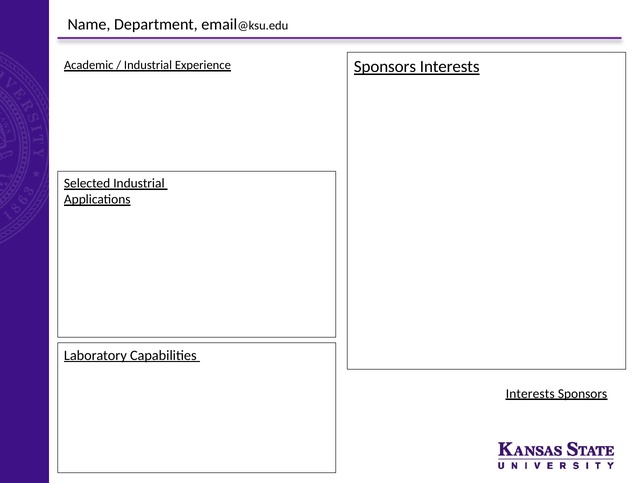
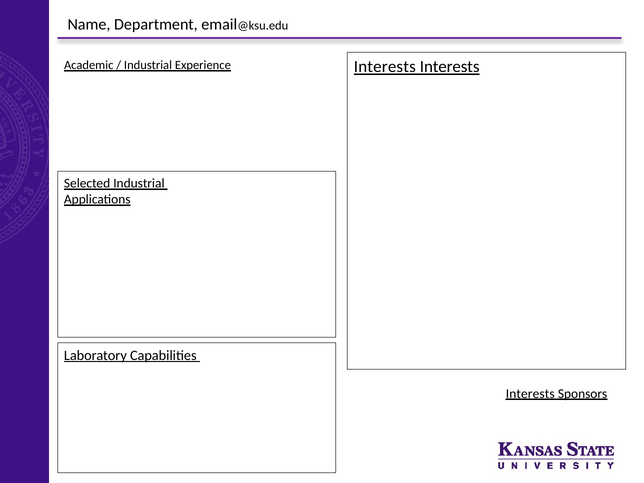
Sponsors at (385, 67): Sponsors -> Interests
